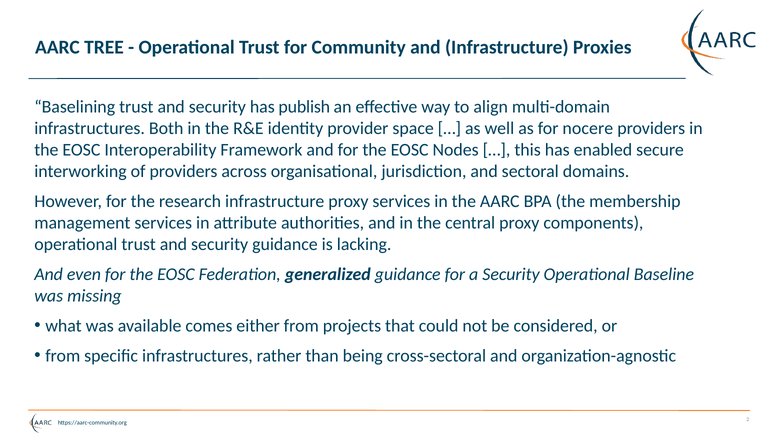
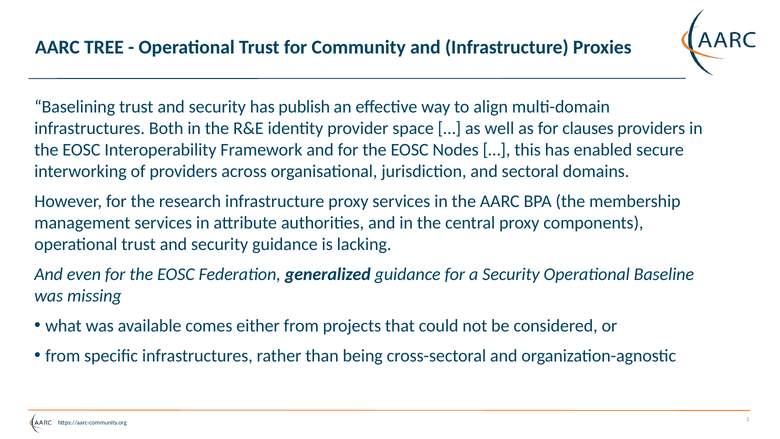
nocere: nocere -> clauses
